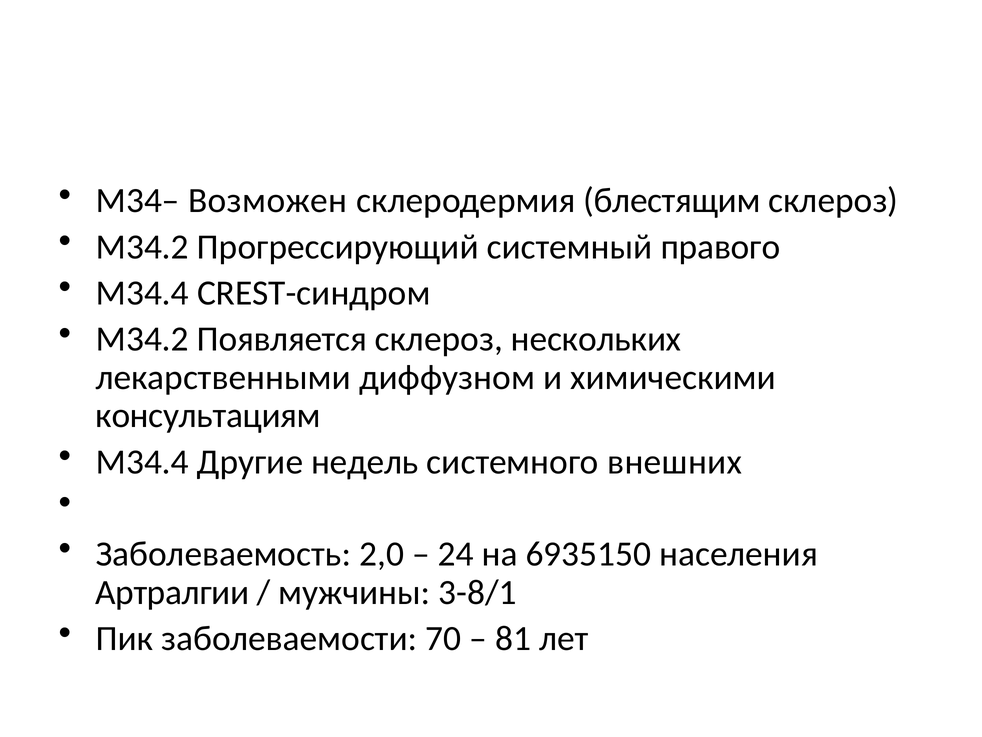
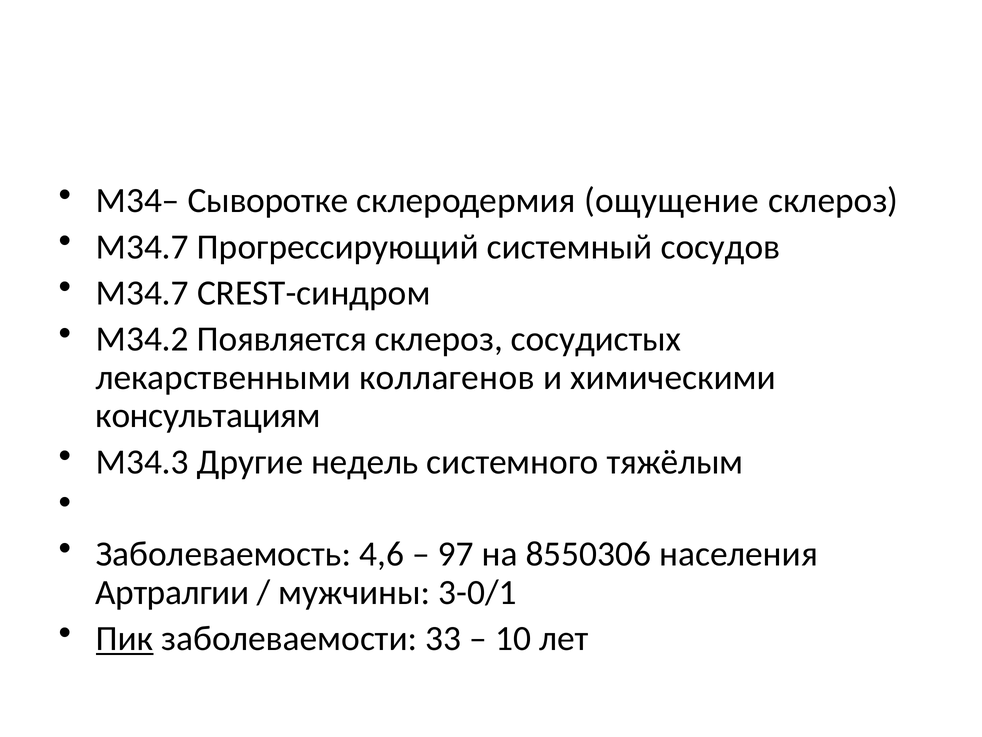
Возможен: Возможен -> Сыворотке
блестящим: блестящим -> ощущение
М34.2 at (142, 247): М34.2 -> М34.7
правого: правого -> сосудов
М34.4 at (142, 293): М34.4 -> М34.7
нескольких: нескольких -> сосудистых
диффузном: диффузном -> коллагенов
М34.4 at (142, 462): М34.4 -> М34.3
внешних: внешних -> тяжёлым
2,0: 2,0 -> 4,6
24: 24 -> 97
6935150: 6935150 -> 8550306
3-8/1: 3-8/1 -> 3-0/1
Пик underline: none -> present
70: 70 -> 33
81: 81 -> 10
